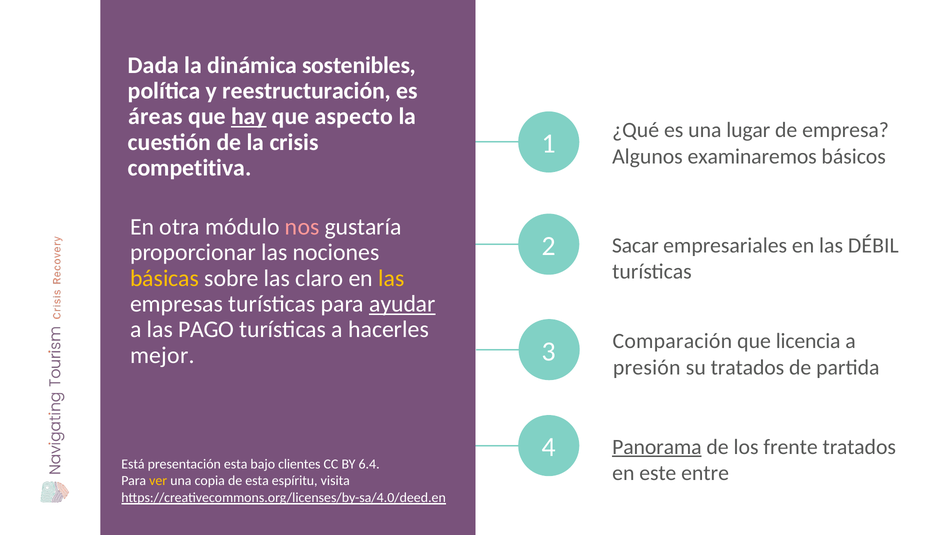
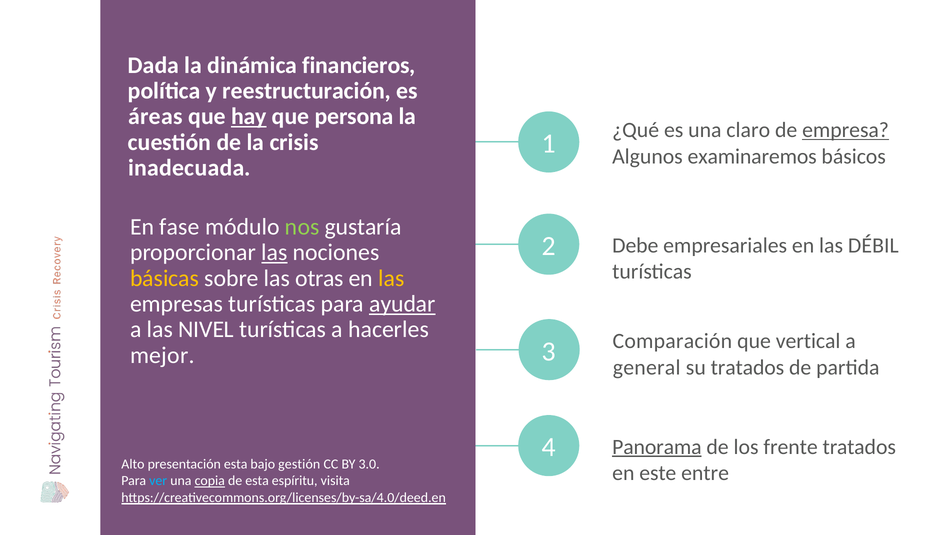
sostenibles: sostenibles -> financieros
aspecto: aspecto -> persona
lugar: lugar -> claro
empresa underline: none -> present
competitiva: competitiva -> inadecuada
otra: otra -> fase
nos colour: pink -> light green
Sacar: Sacar -> Debe
las at (274, 252) underline: none -> present
claro: claro -> otras
PAGO: PAGO -> NIVEL
licencia: licencia -> vertical
presión: presión -> general
Está: Está -> Alto
clientes: clientes -> gestión
6.4: 6.4 -> 3.0
ver colour: yellow -> light blue
copia underline: none -> present
